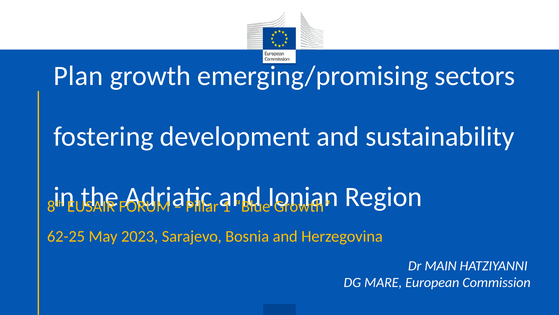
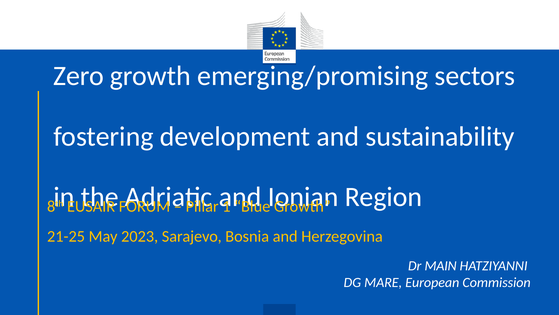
Plan: Plan -> Zero
62-25: 62-25 -> 21-25
